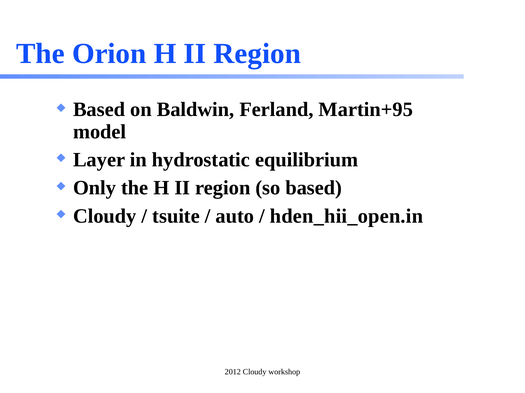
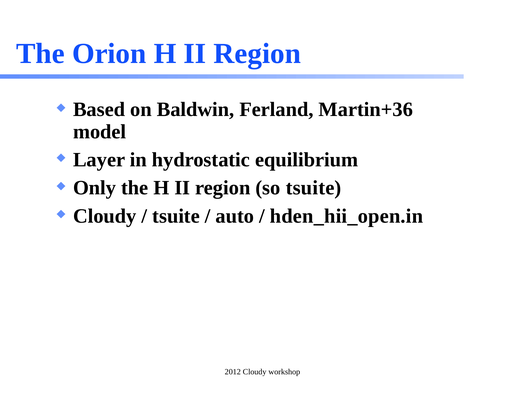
Martin+95: Martin+95 -> Martin+36
so based: based -> tsuite
